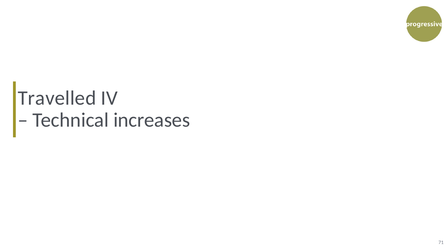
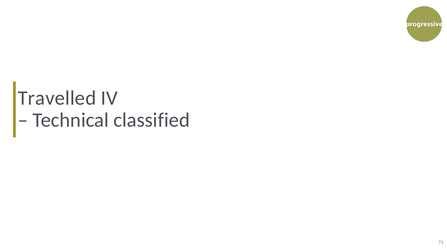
increases: increases -> classified
